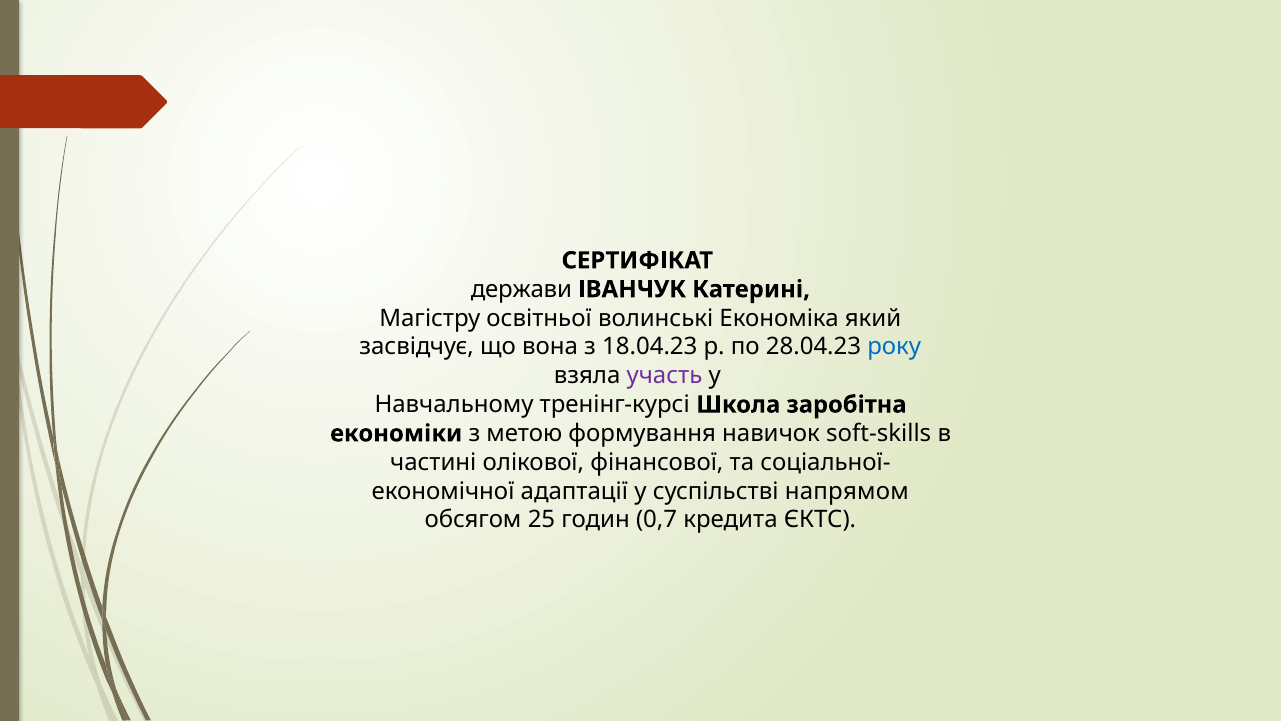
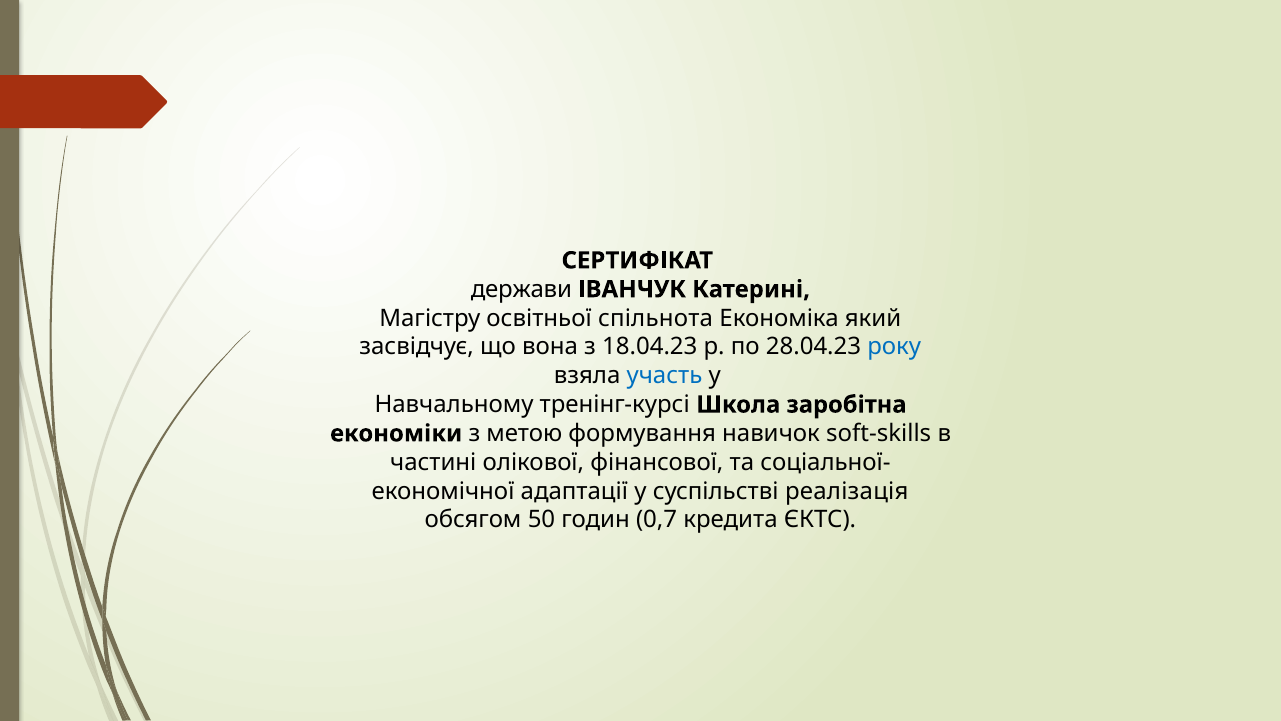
волинські: волинські -> спільнота
участь colour: purple -> blue
напрямом: напрямом -> реалізація
25: 25 -> 50
